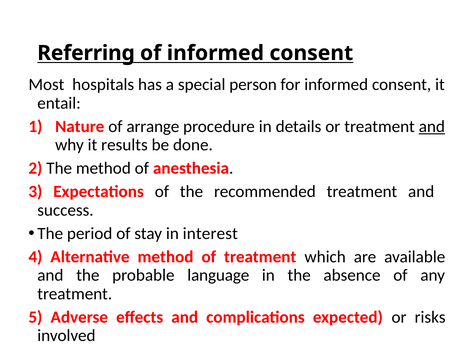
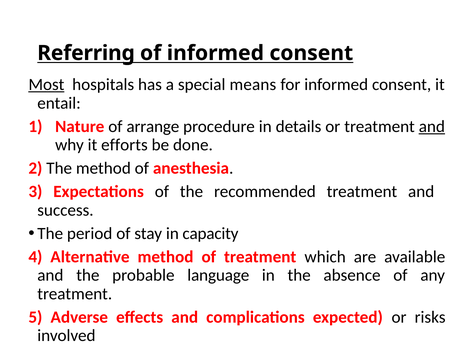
Most underline: none -> present
person: person -> means
results: results -> efforts
interest: interest -> capacity
